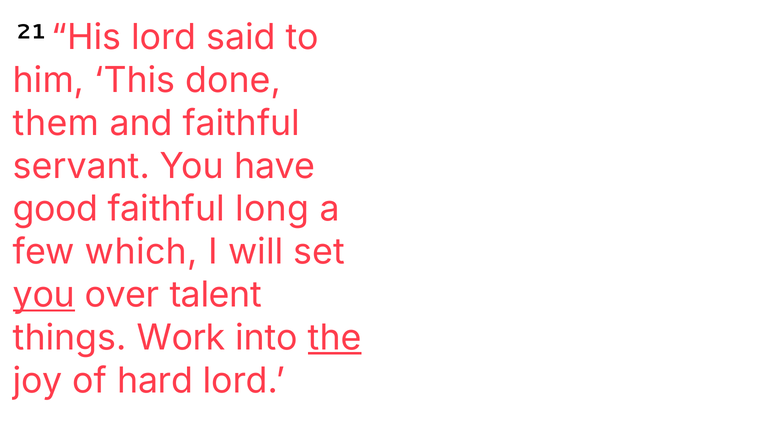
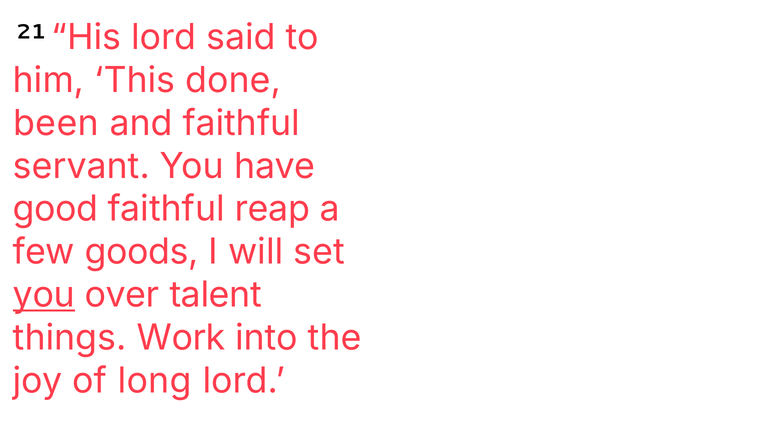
them: them -> been
long: long -> reap
which: which -> goods
the underline: present -> none
hard: hard -> long
